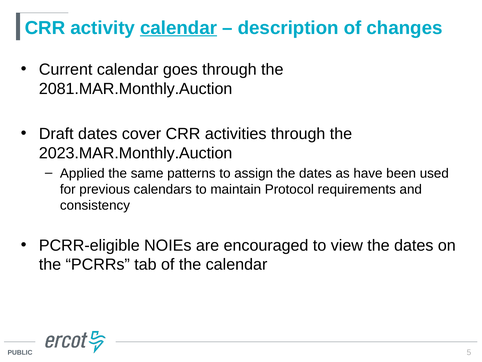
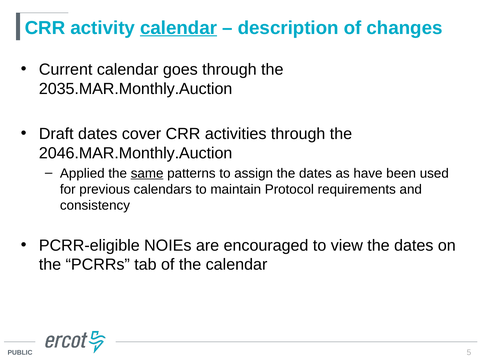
2081.MAR.Monthly.Auction: 2081.MAR.Monthly.Auction -> 2035.MAR.Monthly.Auction
2023.MAR.Monthly.Auction: 2023.MAR.Monthly.Auction -> 2046.MAR.Monthly.Auction
same underline: none -> present
